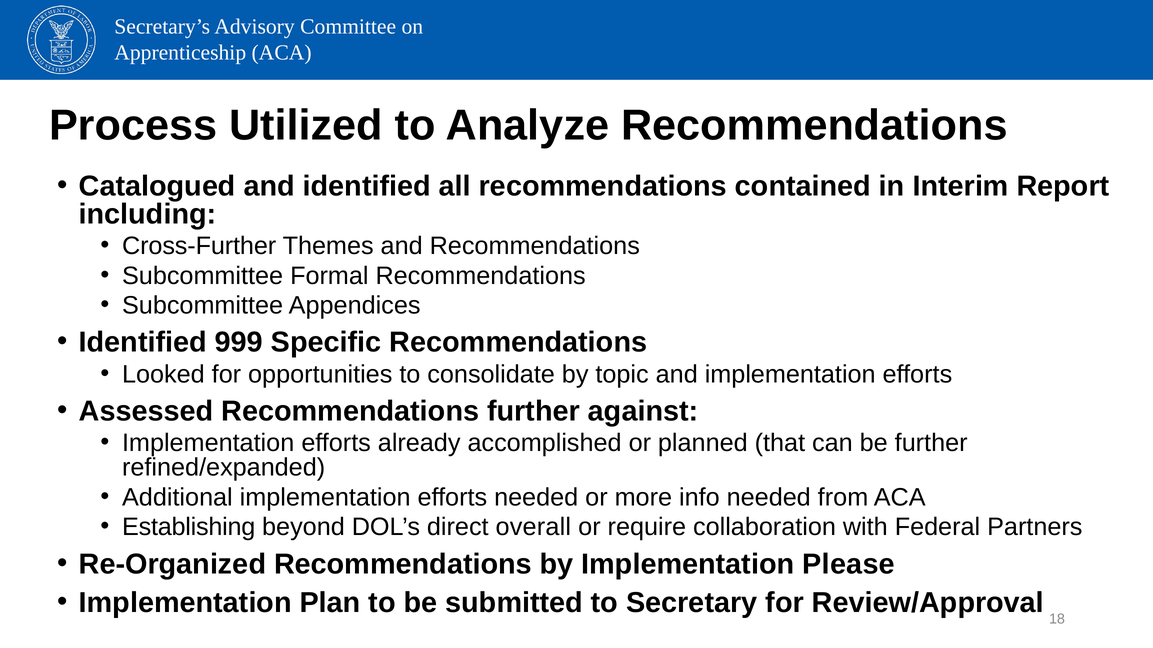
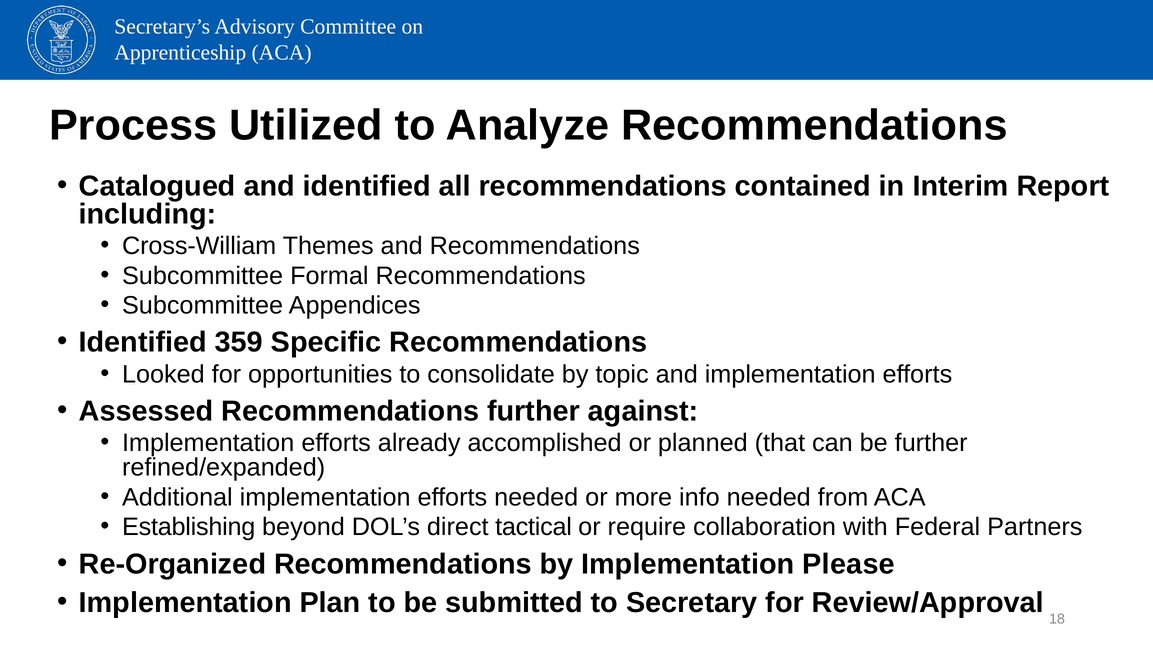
Cross-Further: Cross-Further -> Cross-William
999: 999 -> 359
overall: overall -> tactical
